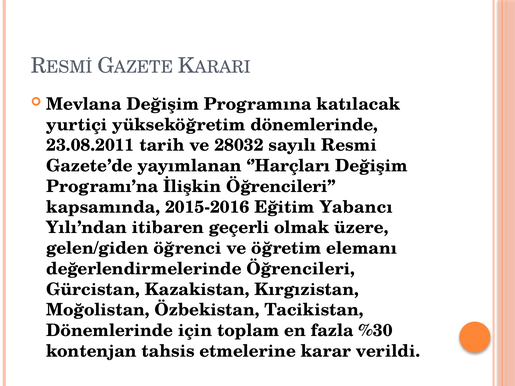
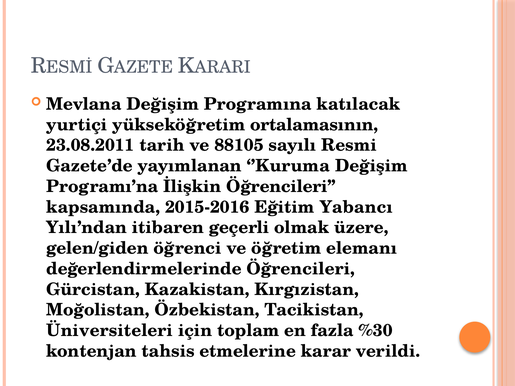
yükseköğretim dönemlerinde: dönemlerinde -> ortalamasının
28032: 28032 -> 88105
’Harçları: ’Harçları -> ’Kuruma
Dönemlerinde at (110, 331): Dönemlerinde -> Üniversiteleri
